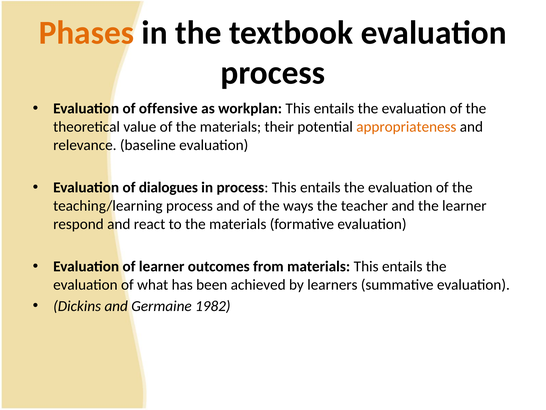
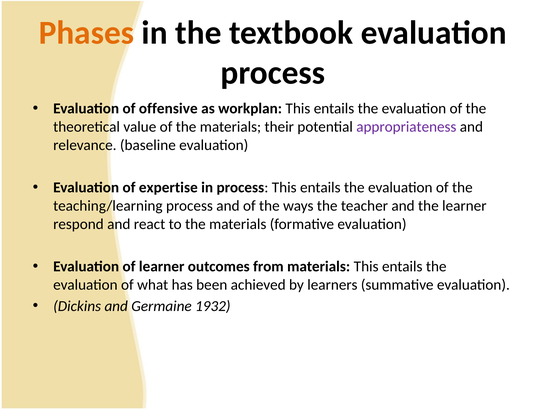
appropriateness colour: orange -> purple
dialogues: dialogues -> expertise
1982: 1982 -> 1932
